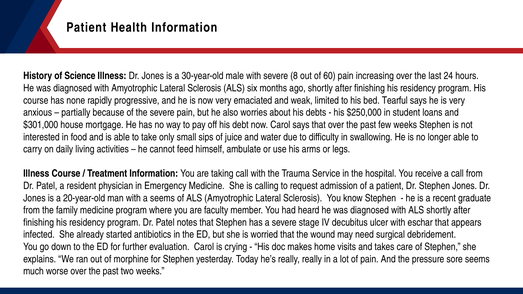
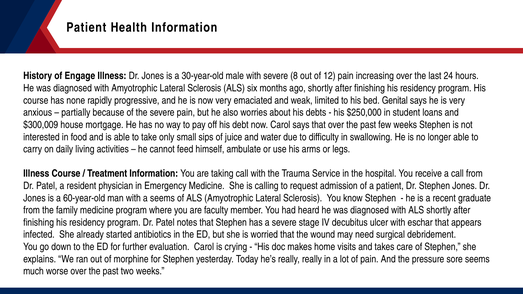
Science: Science -> Engage
60: 60 -> 12
Tearful: Tearful -> Genital
$301,000: $301,000 -> $300,009
20-year-old: 20-year-old -> 60-year-old
